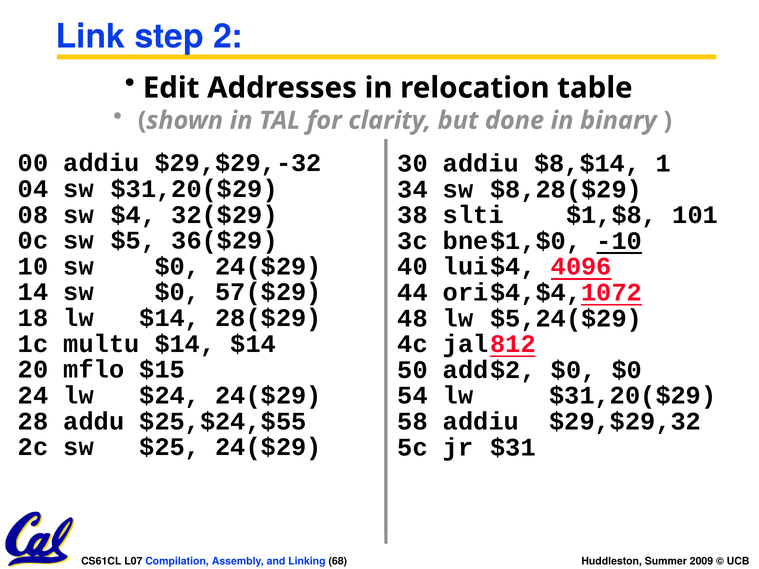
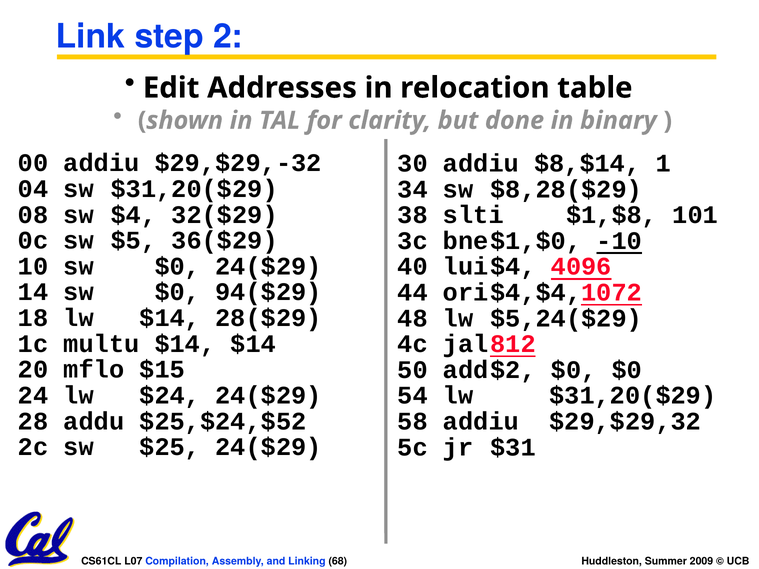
57($29: 57($29 -> 94($29
$25,$24,$55: $25,$24,$55 -> $25,$24,$52
